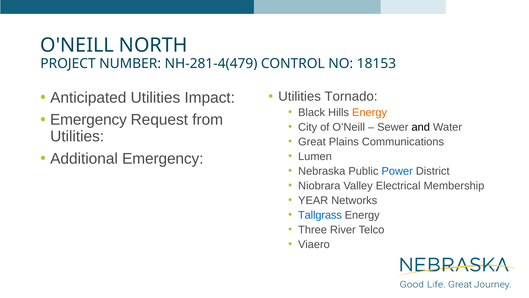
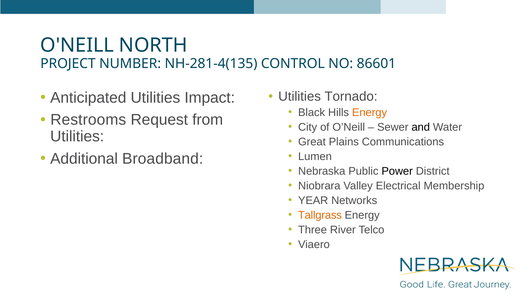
NH-281-4(479: NH-281-4(479 -> NH-281-4(135
18153: 18153 -> 86601
Emergency at (88, 120): Emergency -> Restrooms
Additional Emergency: Emergency -> Broadband
Power colour: blue -> black
Tallgrass colour: blue -> orange
